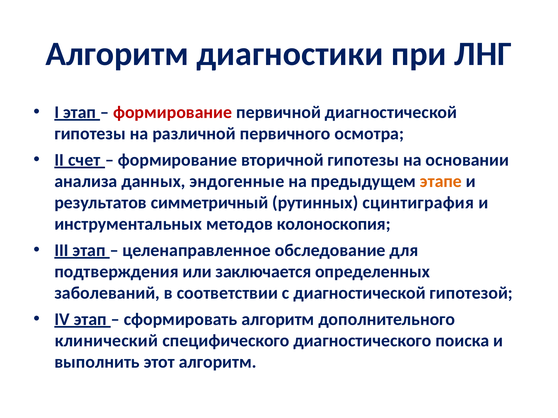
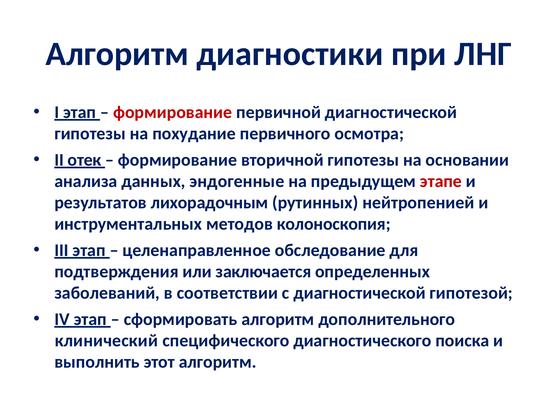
различной: различной -> похудание
счет: счет -> отек
этапе colour: orange -> red
симметричный: симметричный -> лихорадочным
сцинтиграфия: сцинтиграфия -> нейтропенией
